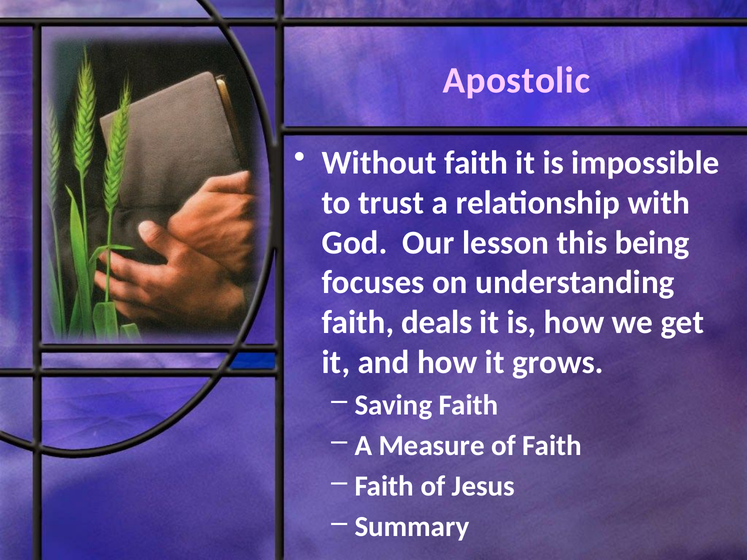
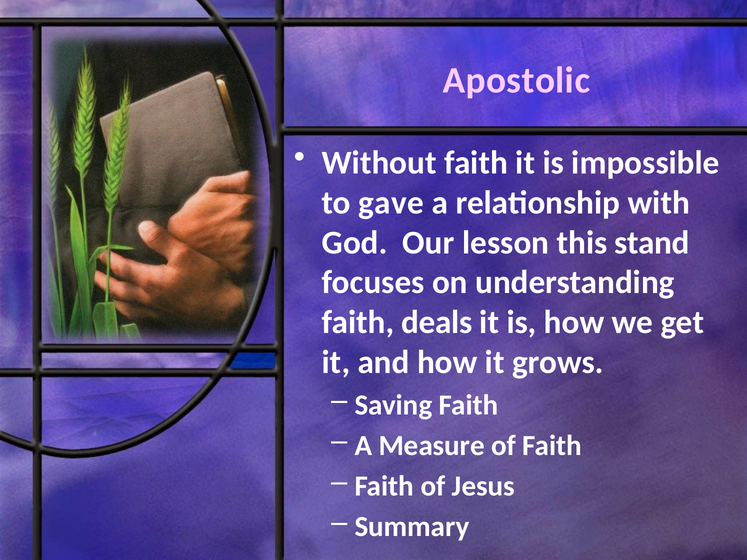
trust: trust -> gave
being: being -> stand
